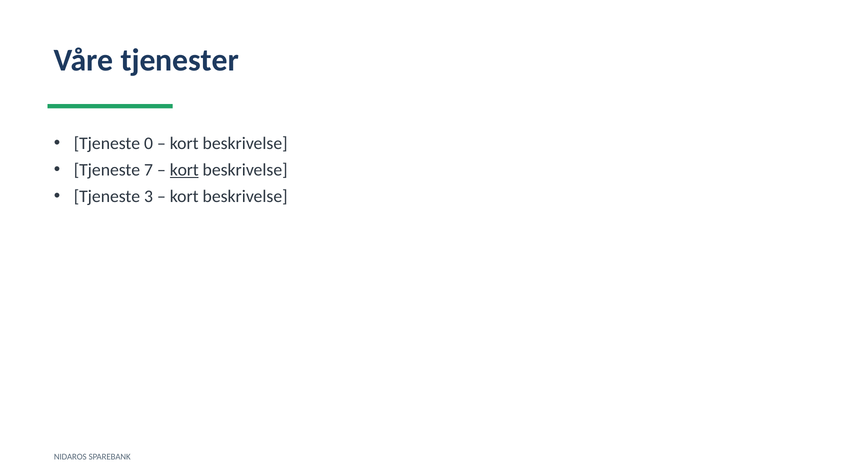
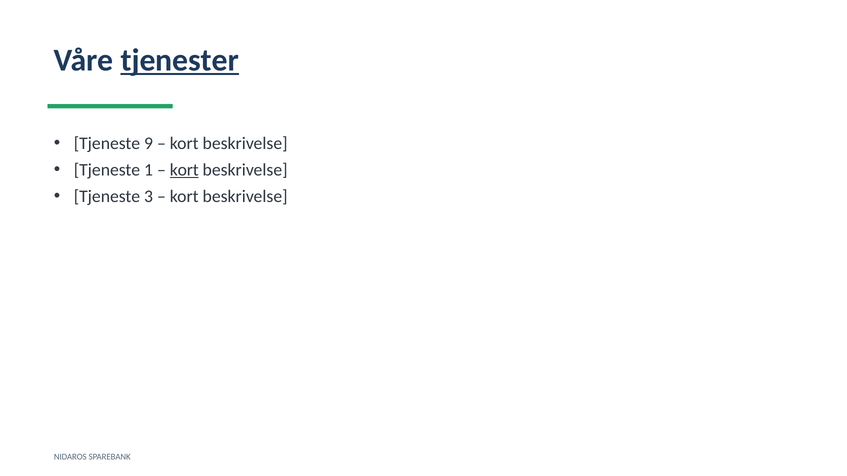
tjenester underline: none -> present
0: 0 -> 9
7: 7 -> 1
